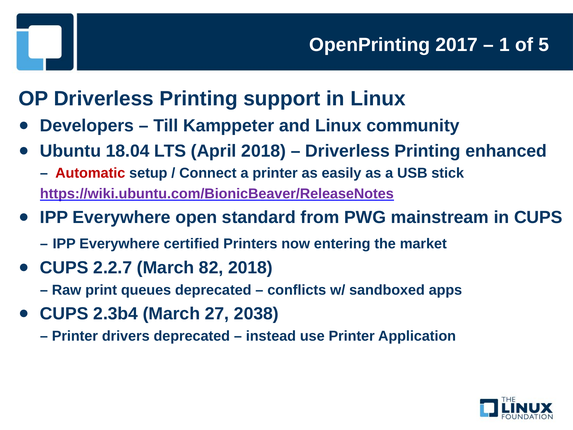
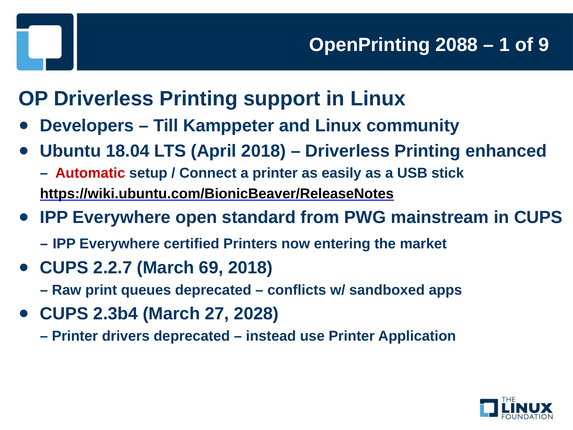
2017: 2017 -> 2088
5: 5 -> 9
https://wiki.ubuntu.com/BionicBeaver/ReleaseNotes colour: purple -> black
82: 82 -> 69
2038: 2038 -> 2028
